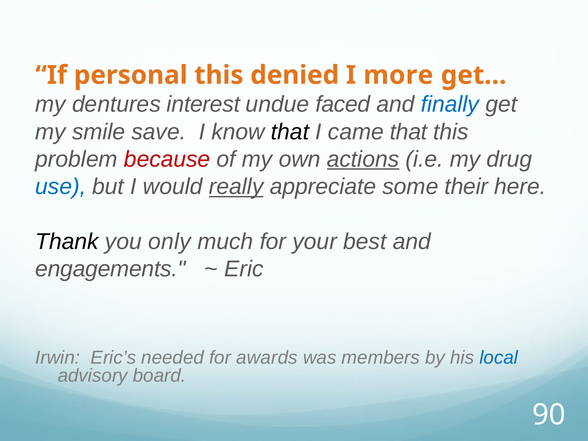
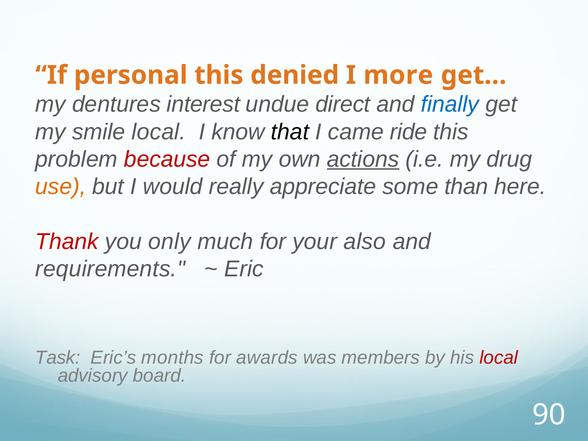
faced: faced -> direct
smile save: save -> local
came that: that -> ride
use colour: blue -> orange
really underline: present -> none
their: their -> than
Thank colour: black -> red
best: best -> also
engagements: engagements -> requirements
Irwin: Irwin -> Task
needed: needed -> months
local at (499, 358) colour: blue -> red
